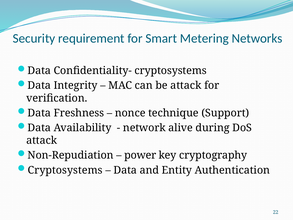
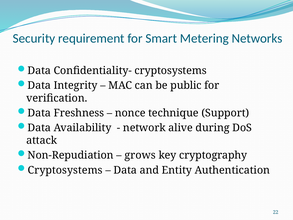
be attack: attack -> public
power: power -> grows
